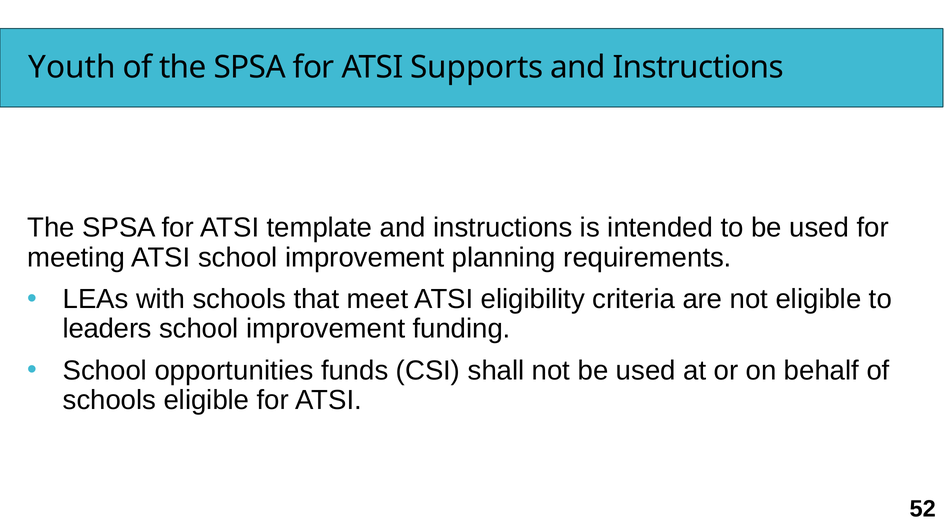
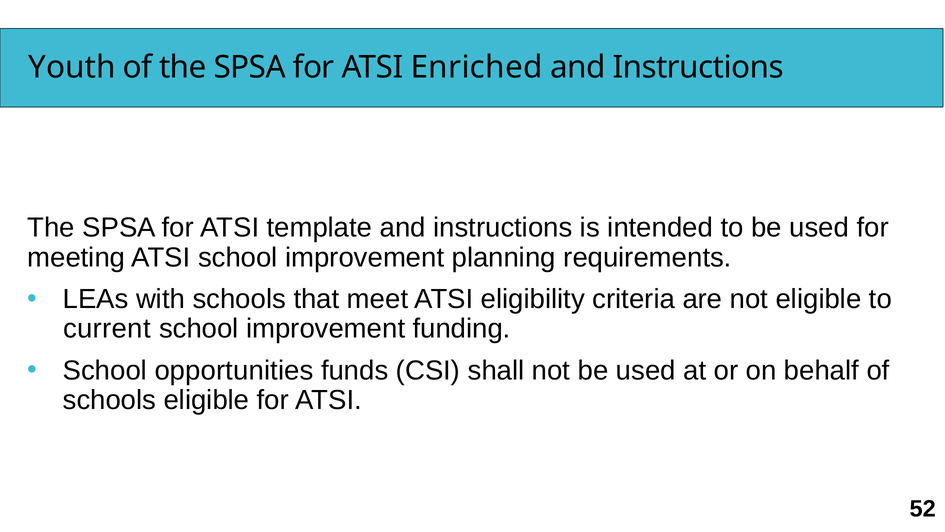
Supports: Supports -> Enriched
leaders: leaders -> current
